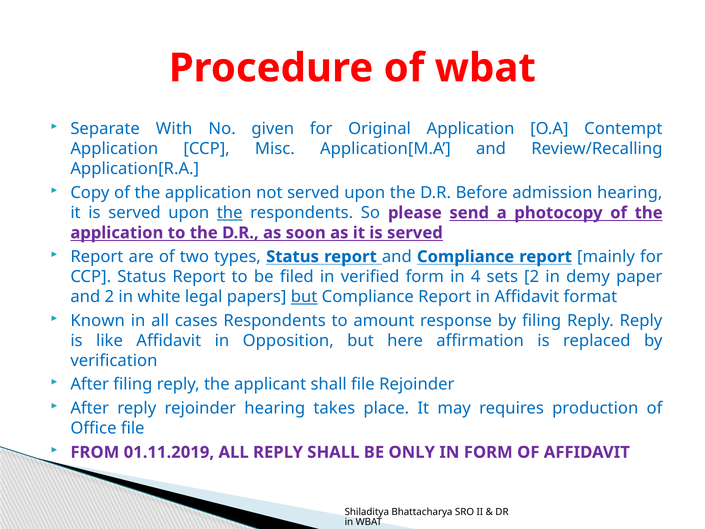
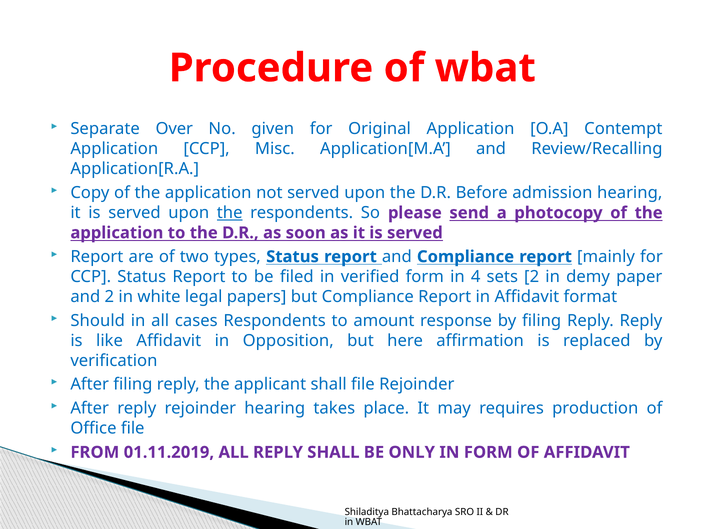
With: With -> Over
but at (304, 297) underline: present -> none
Known: Known -> Should
